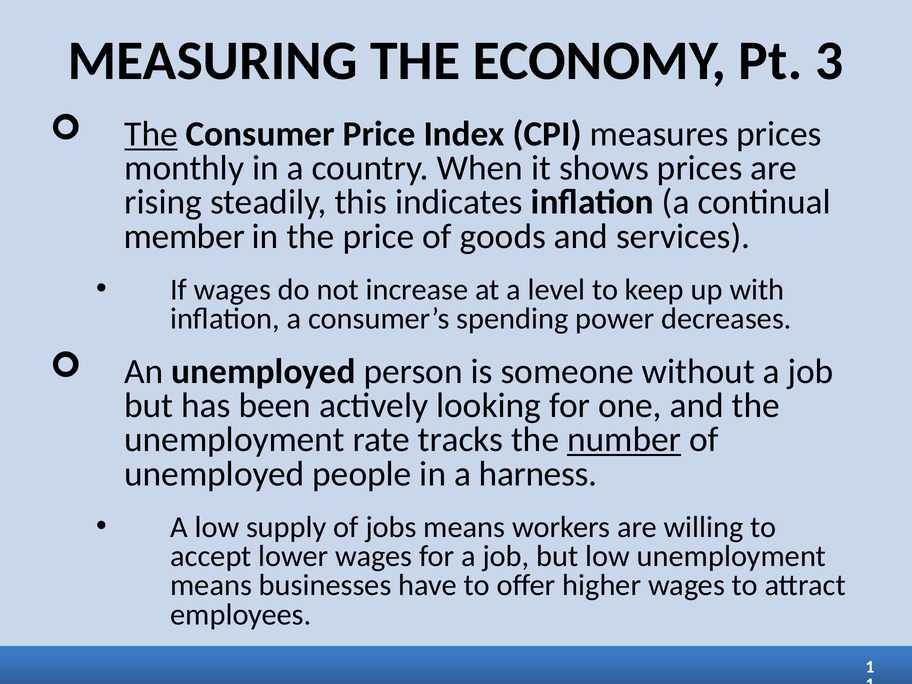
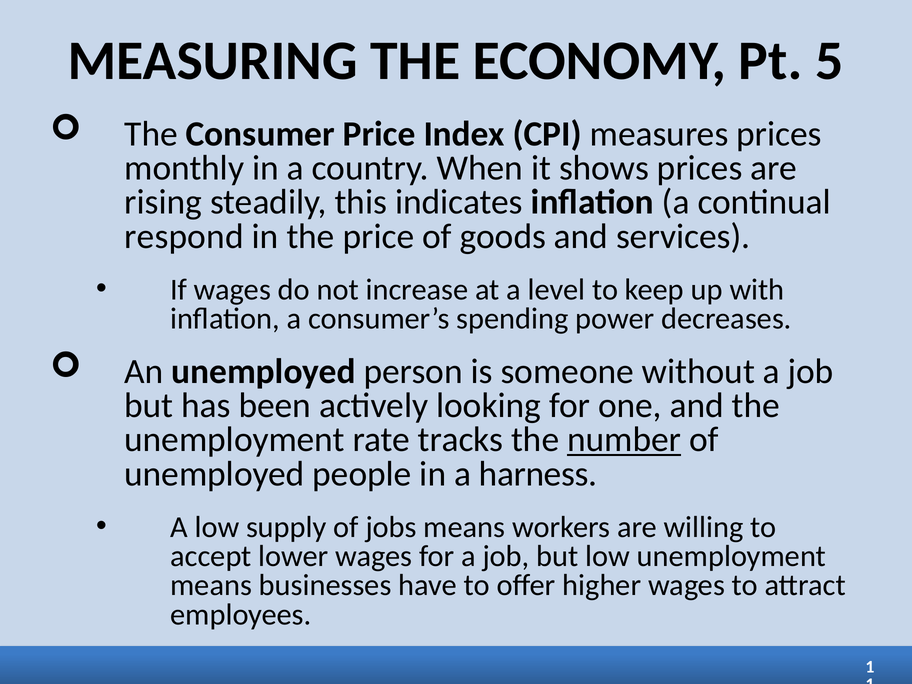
3: 3 -> 5
The at (151, 134) underline: present -> none
member: member -> respond
